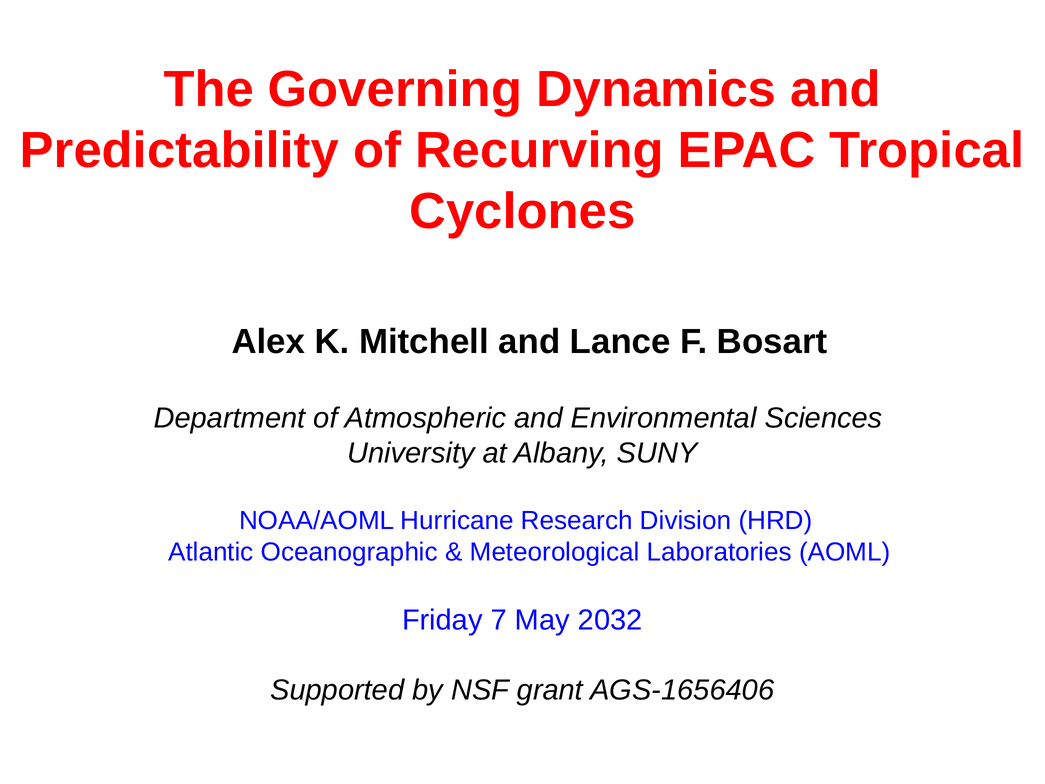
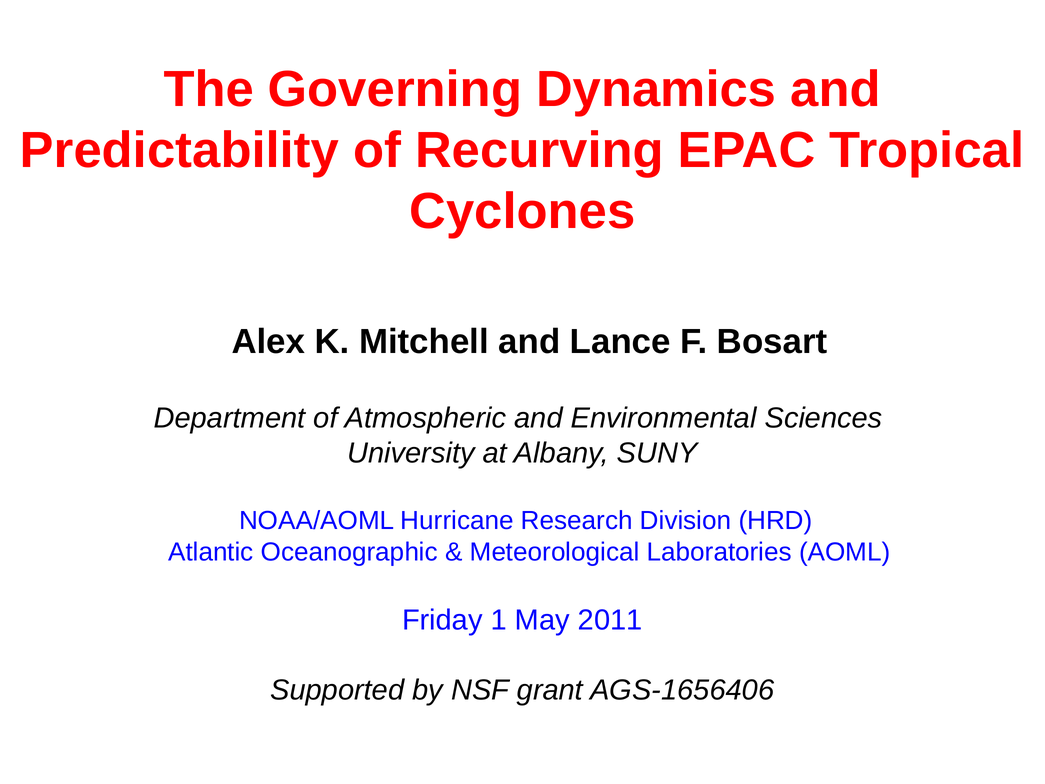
7: 7 -> 1
2032: 2032 -> 2011
